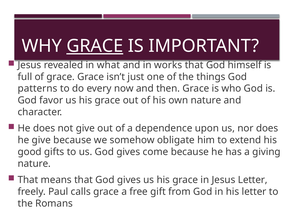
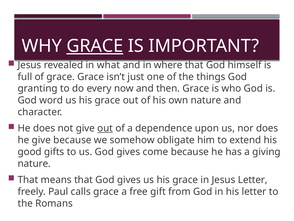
works: works -> where
patterns: patterns -> granting
favor: favor -> word
out at (105, 128) underline: none -> present
